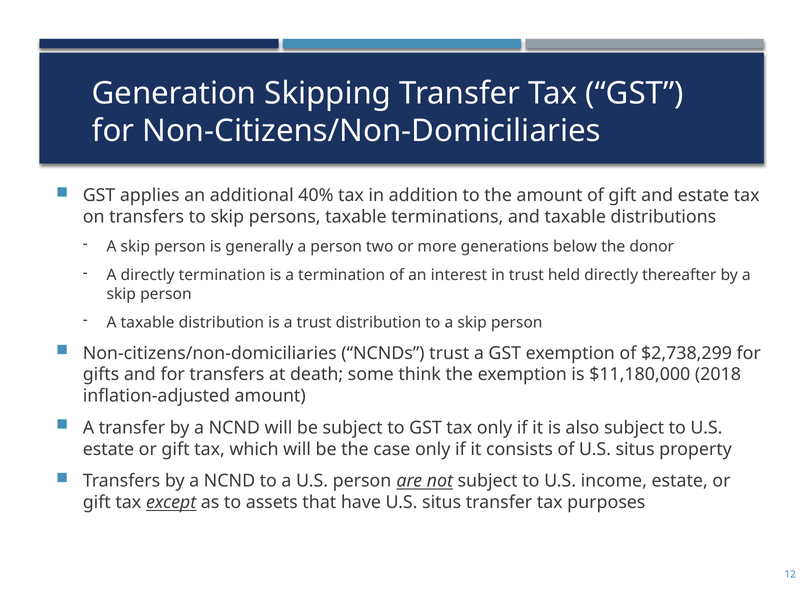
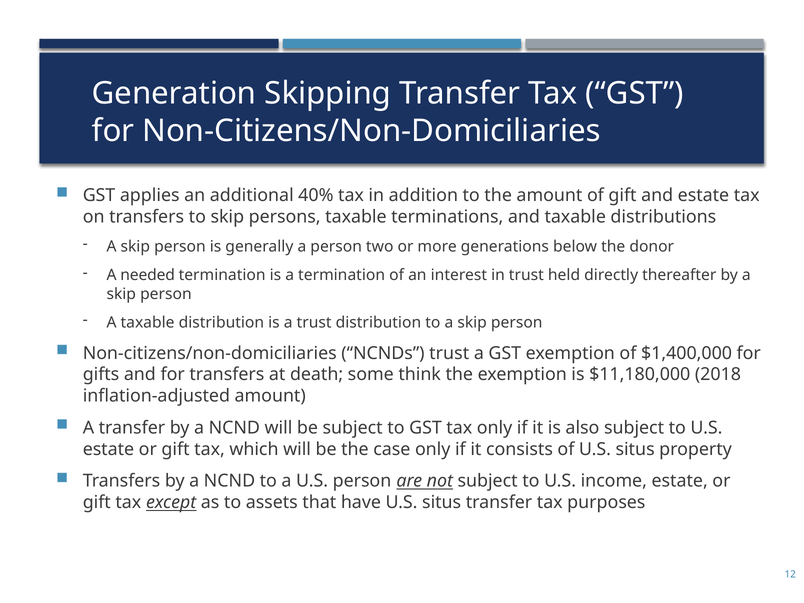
A directly: directly -> needed
$2,738,299: $2,738,299 -> $1,400,000
